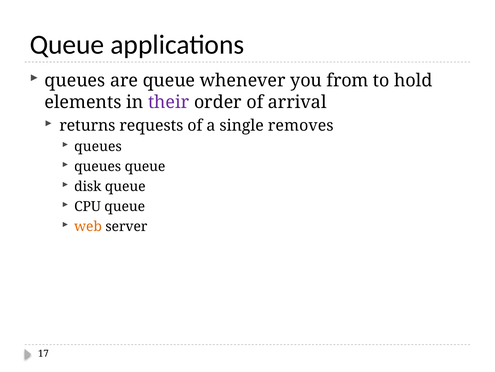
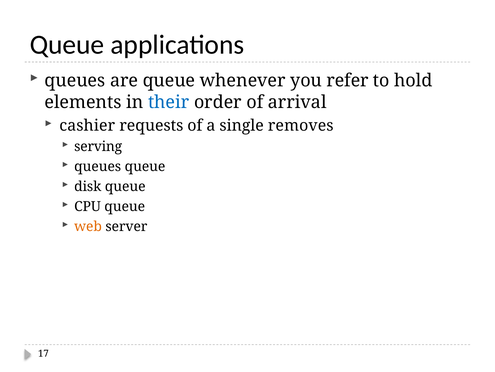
from: from -> refer
their colour: purple -> blue
returns: returns -> cashier
queues at (98, 146): queues -> serving
